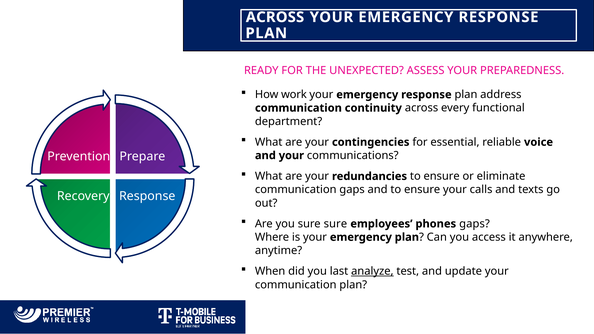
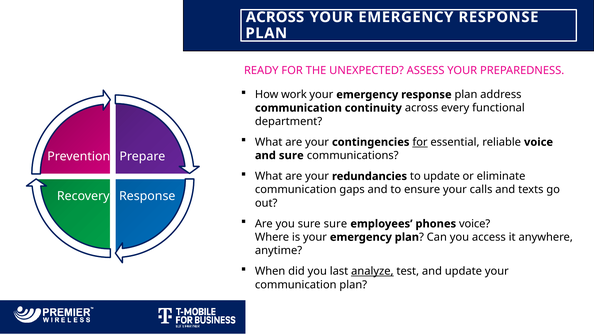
for at (420, 142) underline: none -> present
your at (291, 156): your -> sure
redundancies to ensure: ensure -> update
phones gaps: gaps -> voice
